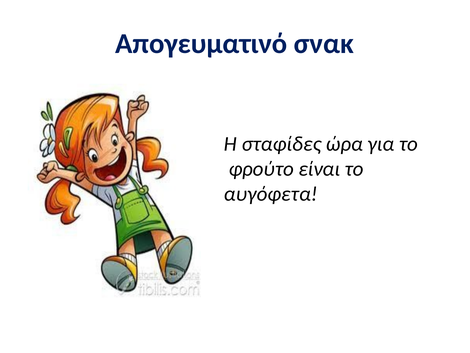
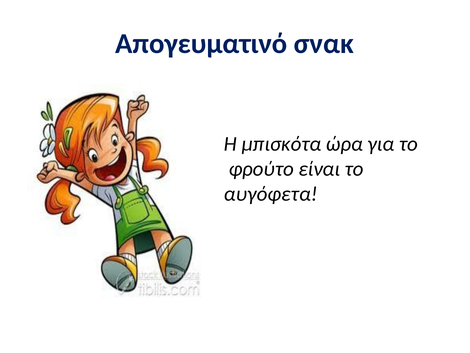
σταφίδες: σταφίδες -> μπισκότα
